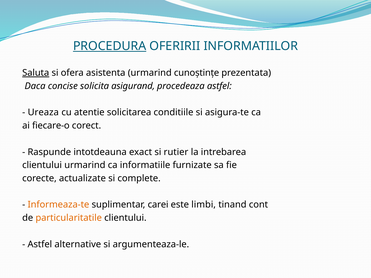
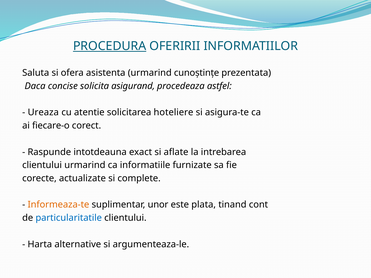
Saluta underline: present -> none
conditiile: conditiile -> hoteliere
rutier: rutier -> aflate
carei: carei -> unor
limbi: limbi -> plata
particularitatile colour: orange -> blue
Astfel at (40, 244): Astfel -> Harta
